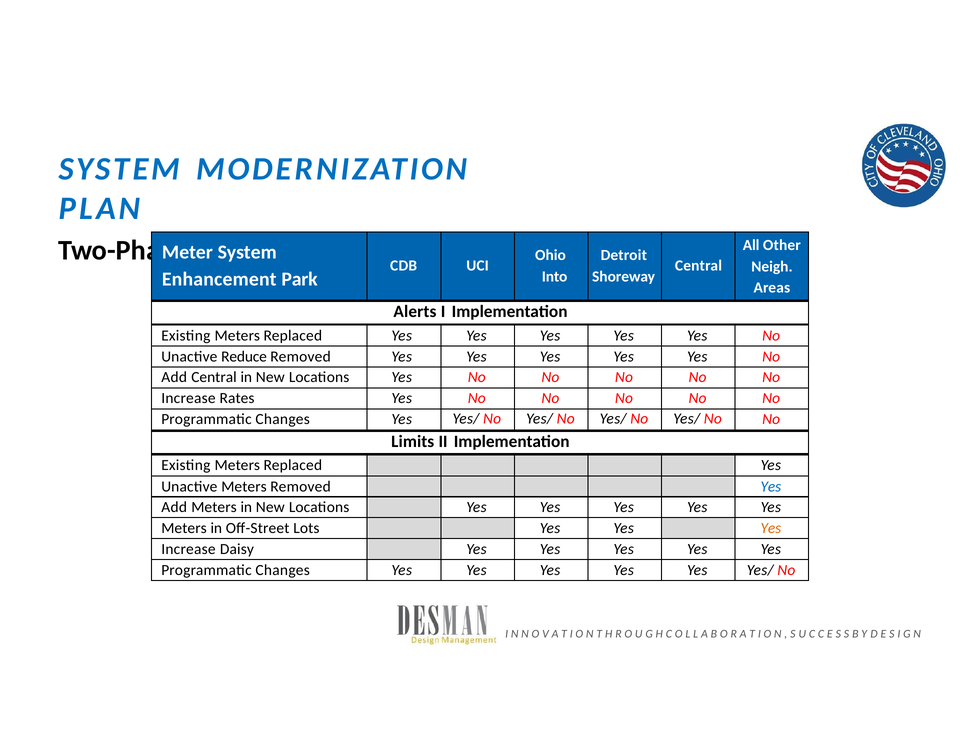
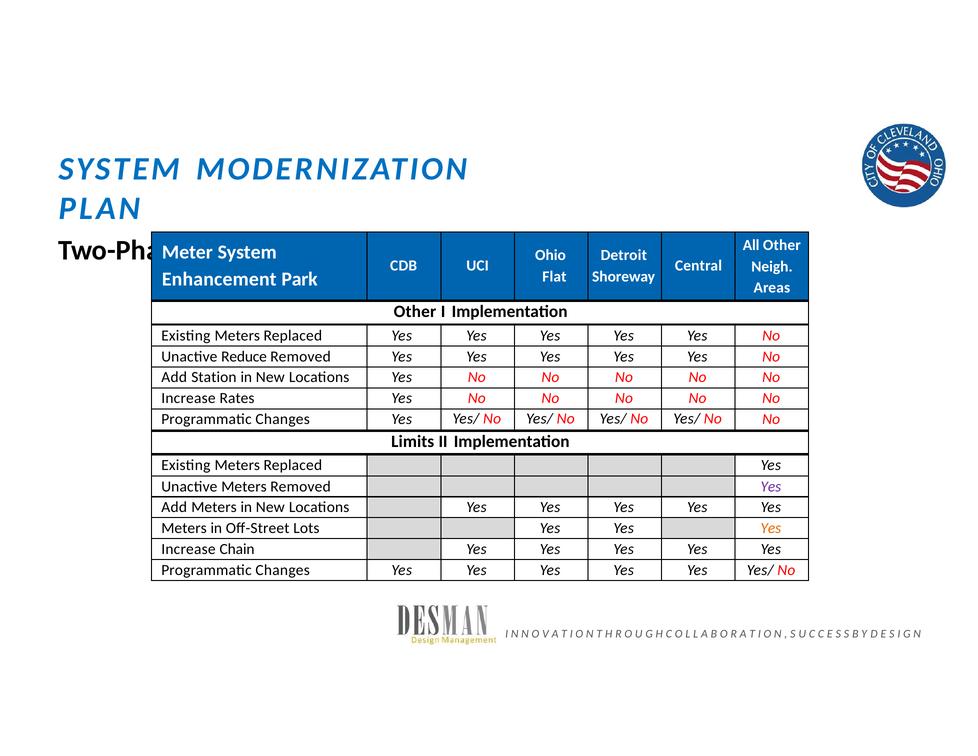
Into: Into -> Flat
Alerts at (415, 312): Alerts -> Other
Add Central: Central -> Station
Yes at (771, 486) colour: blue -> purple
Daisy: Daisy -> Chain
